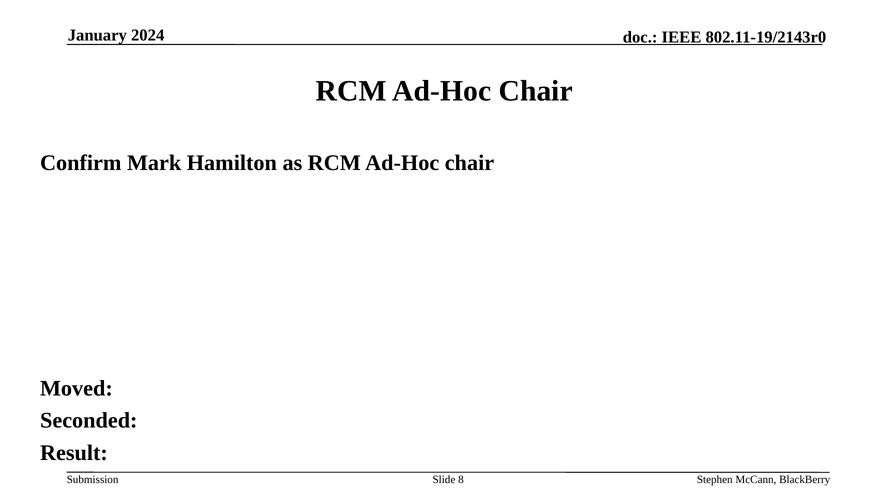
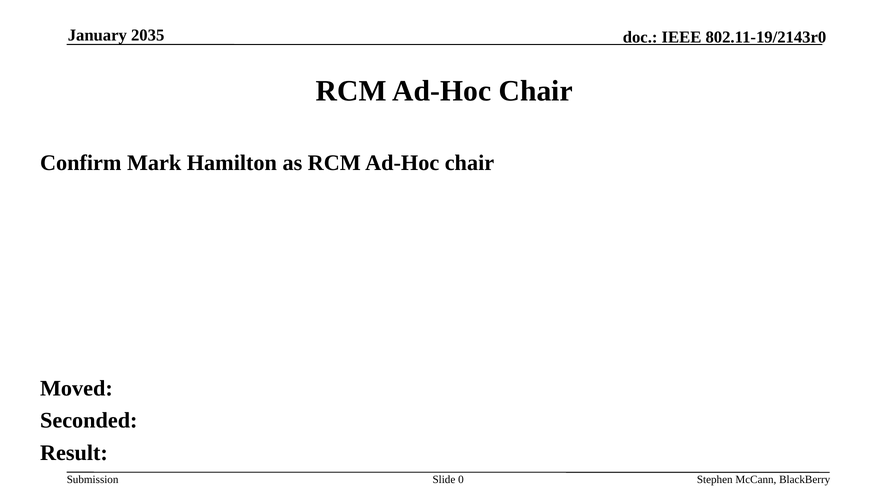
2024: 2024 -> 2035
8: 8 -> 0
